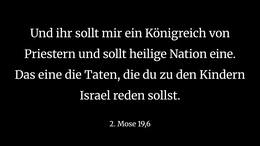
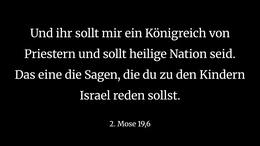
Nation eine: eine -> seid
Taten: Taten -> Sagen
